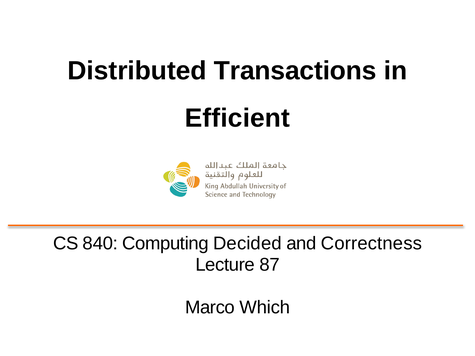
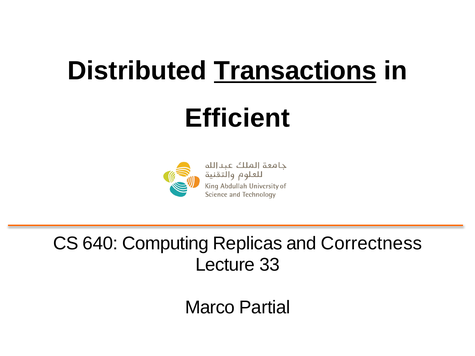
Transactions underline: none -> present
840: 840 -> 640
Decided: Decided -> Replicas
87: 87 -> 33
Which: Which -> Partial
